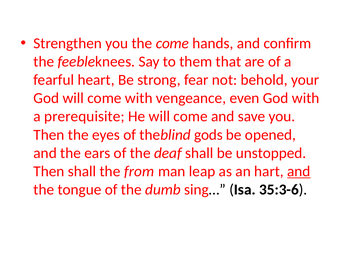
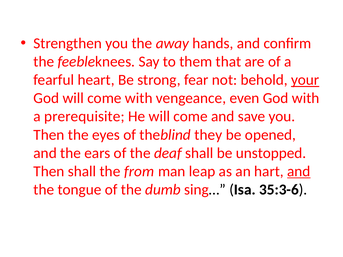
the come: come -> away
your underline: none -> present
gods: gods -> they
